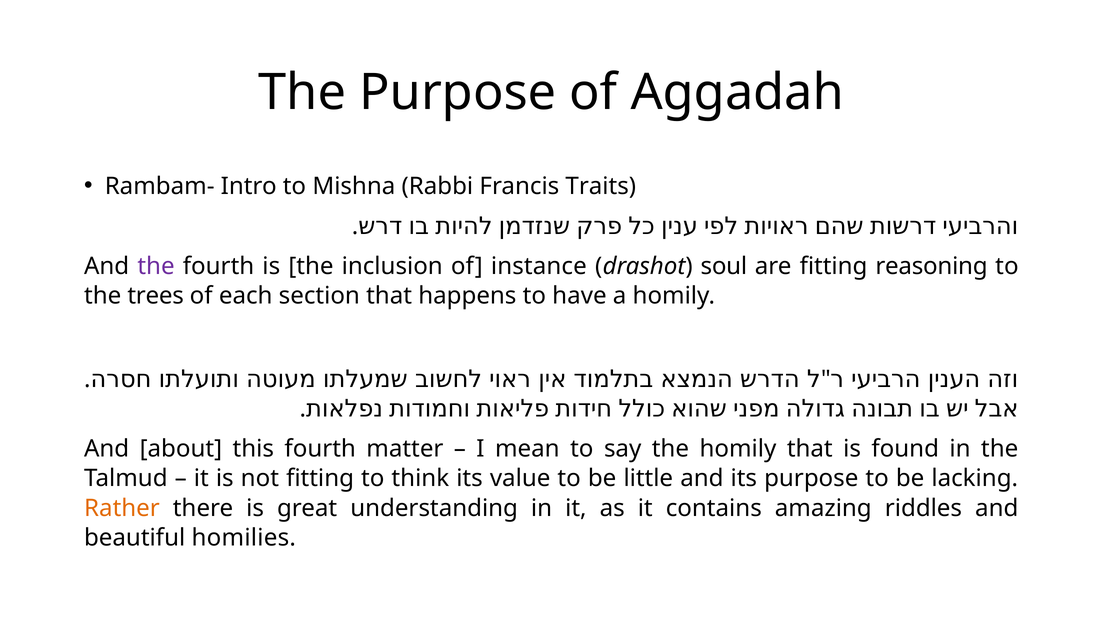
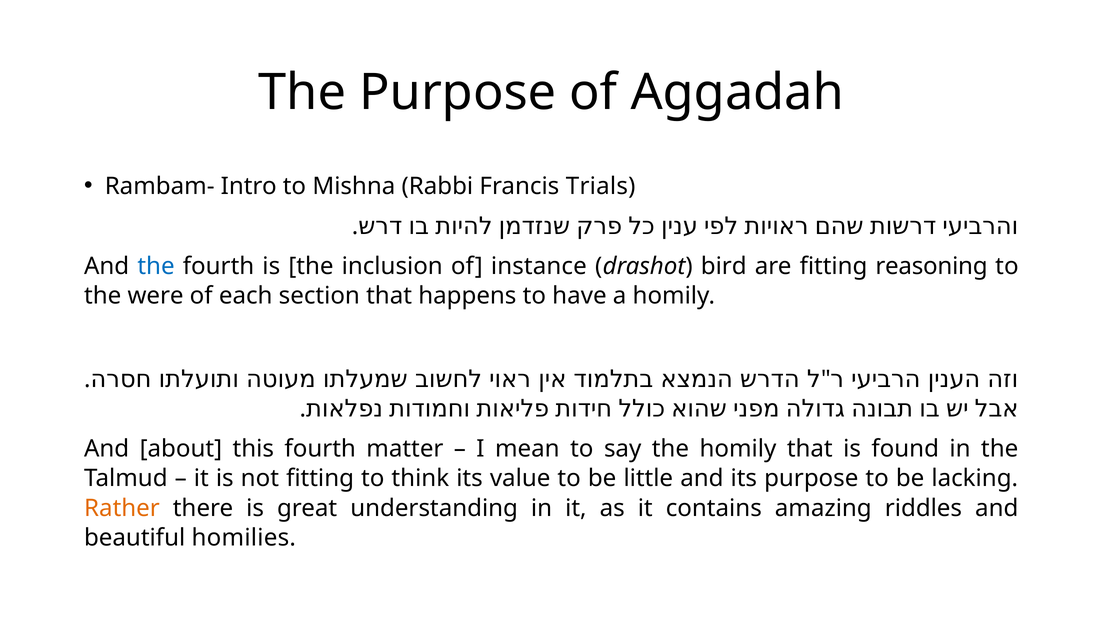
Traits: Traits -> Trials
the at (156, 266) colour: purple -> blue
soul: soul -> bird
trees: trees -> were
